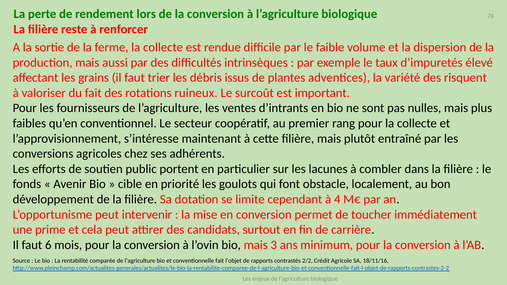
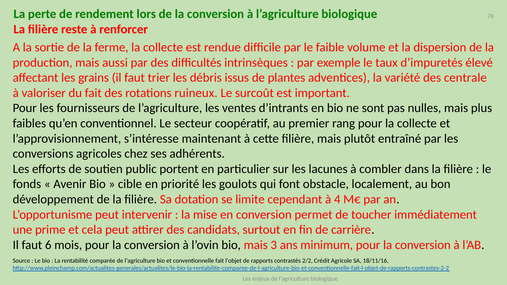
risquent: risquent -> centrale
